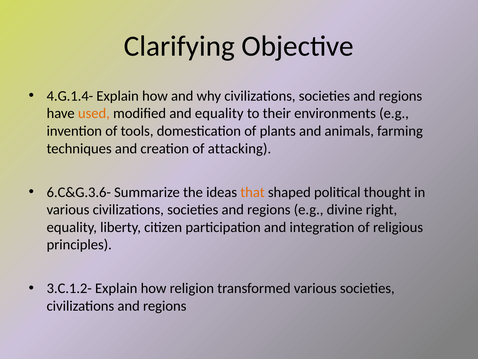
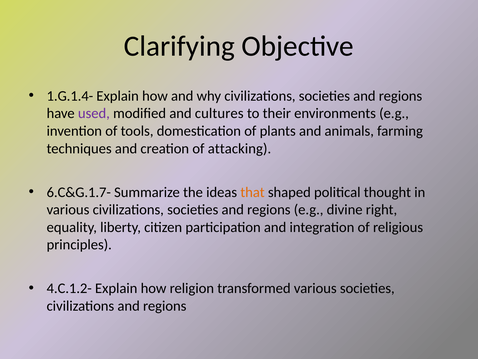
4.G.1.4-: 4.G.1.4- -> 1.G.1.4-
used colour: orange -> purple
and equality: equality -> cultures
6.C&G.3.6-: 6.C&G.3.6- -> 6.C&G.1.7-
3.C.1.2-: 3.C.1.2- -> 4.C.1.2-
